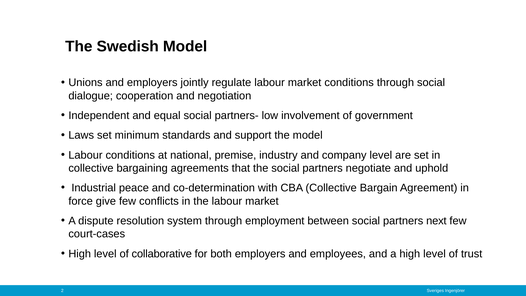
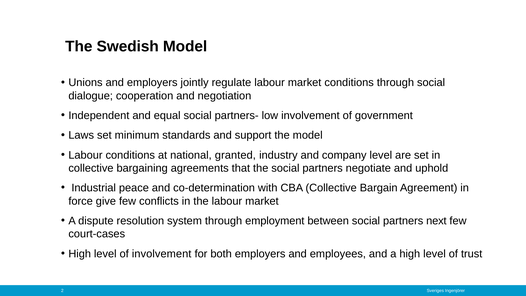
premise: premise -> granted
of collaborative: collaborative -> involvement
